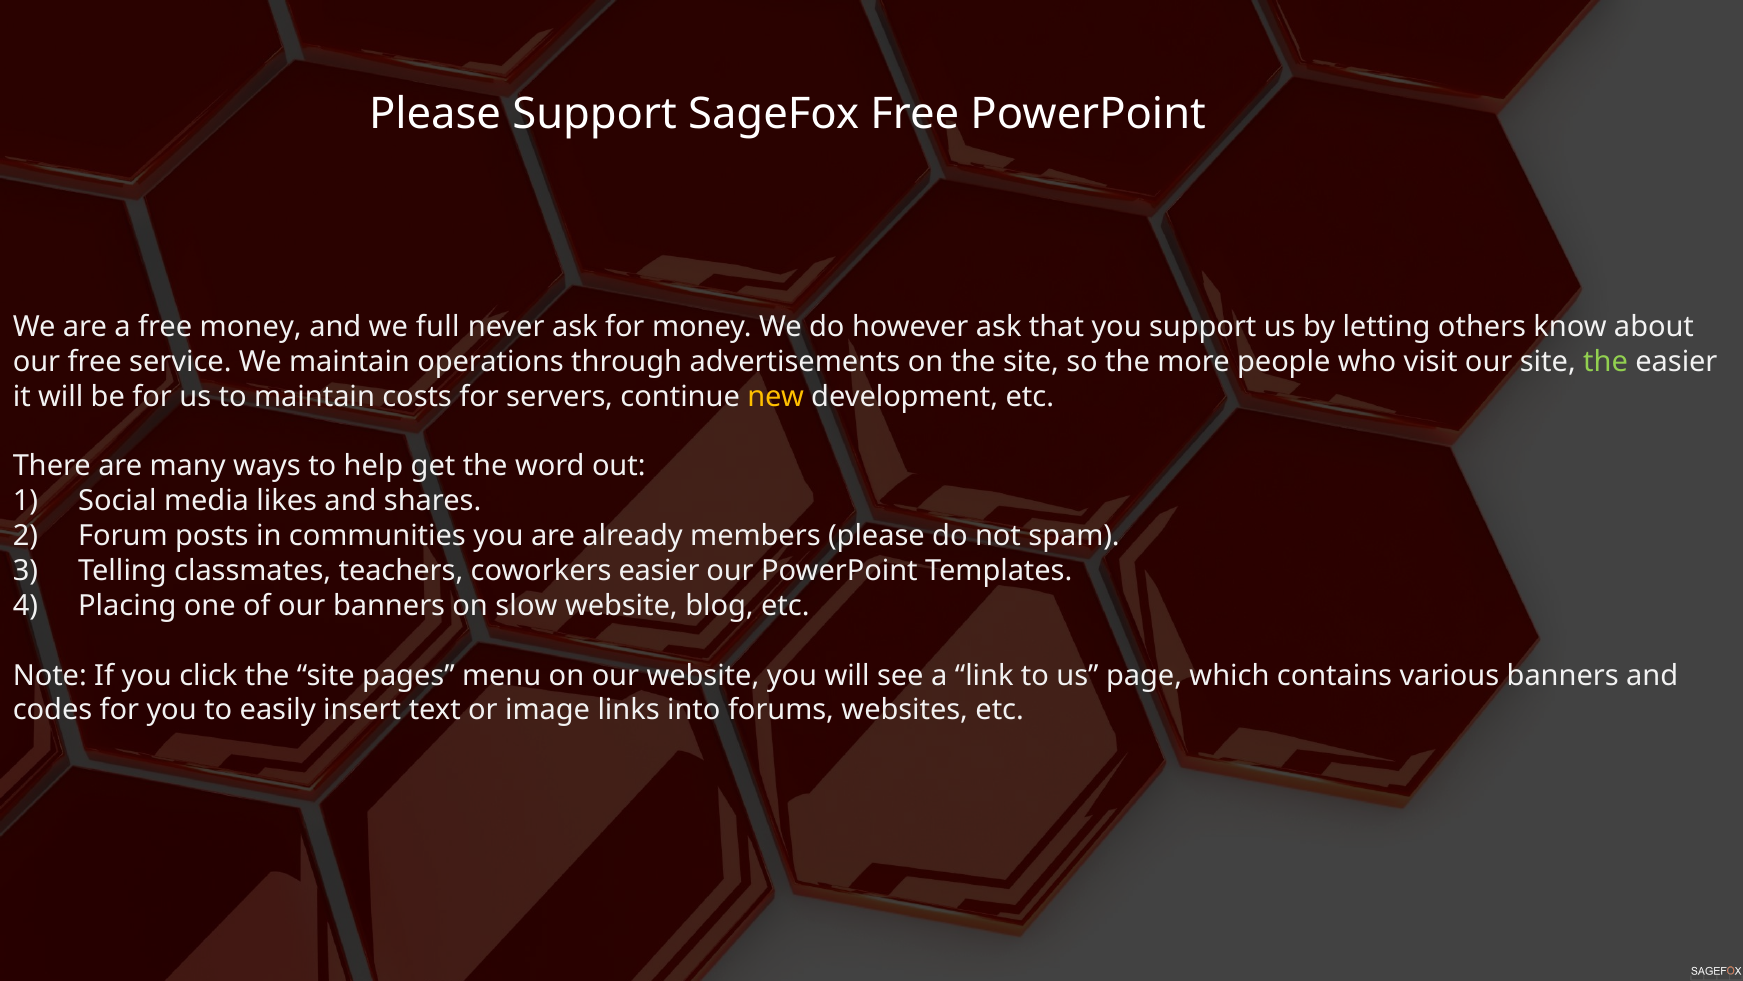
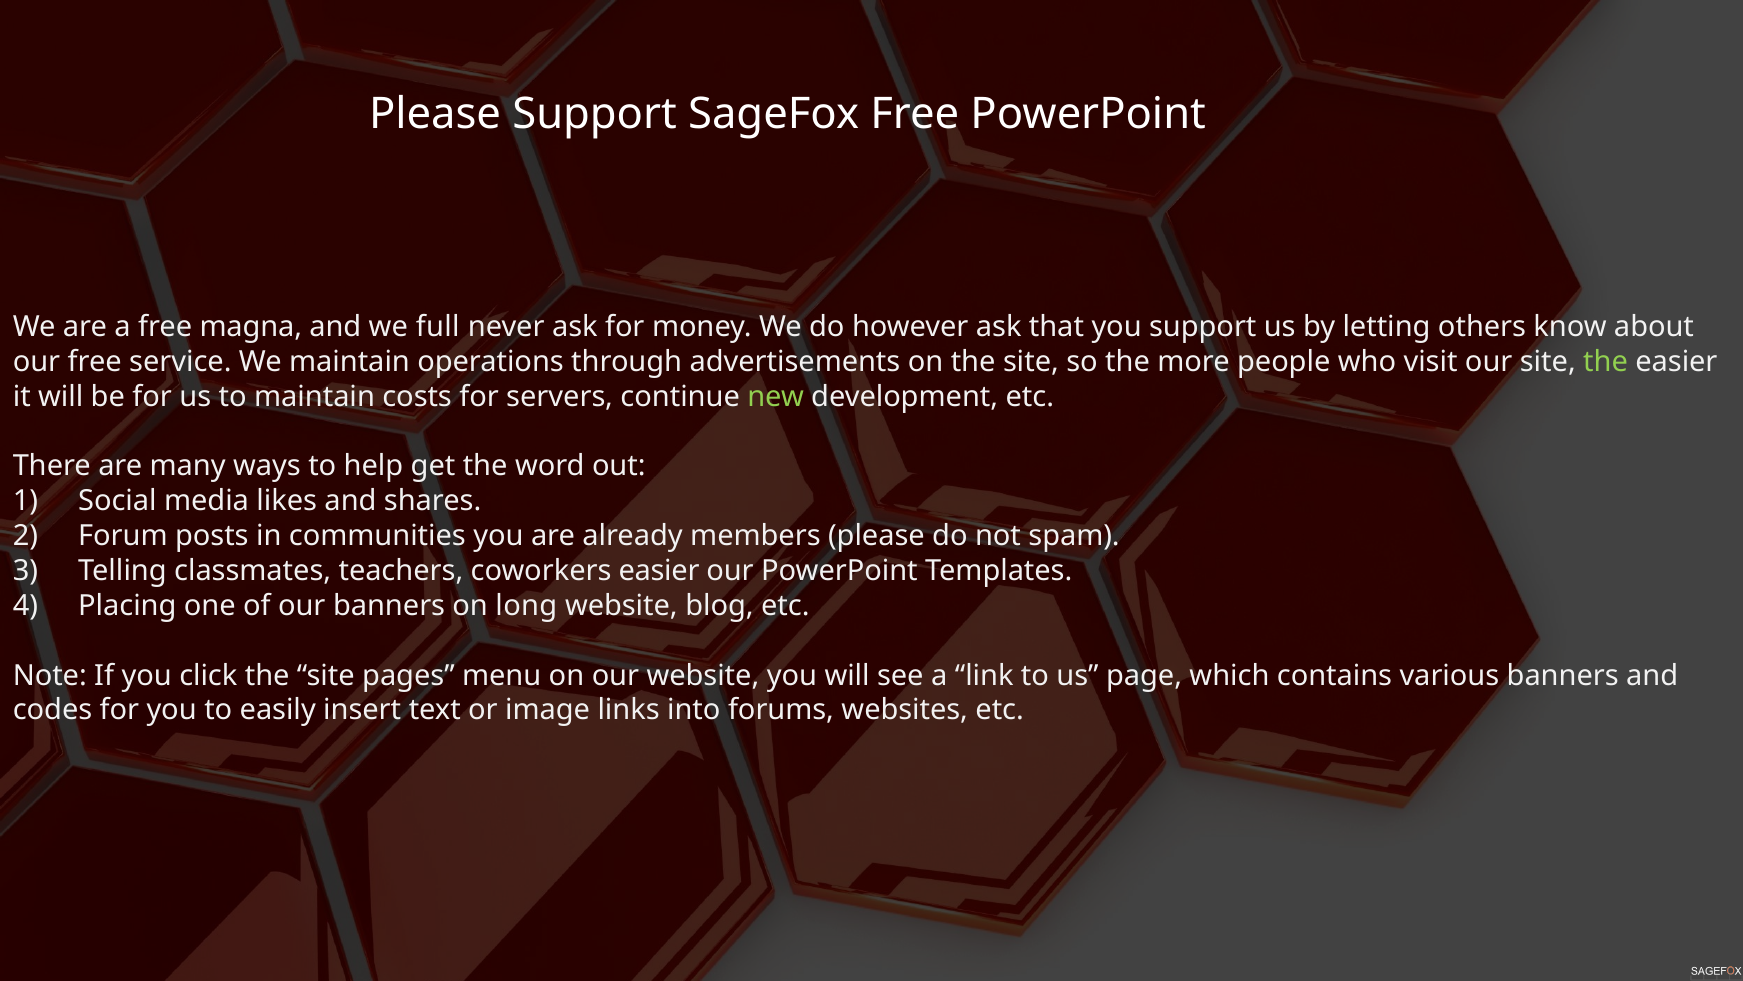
free money: money -> magna
new colour: yellow -> light green
slow: slow -> long
